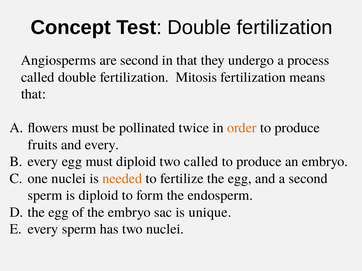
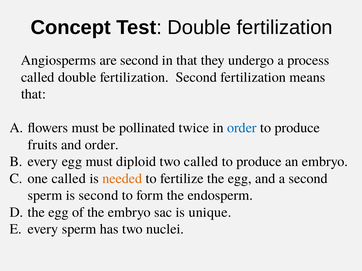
fertilization Mitosis: Mitosis -> Second
order at (242, 128) colour: orange -> blue
and every: every -> order
one nuclei: nuclei -> called
is diploid: diploid -> second
